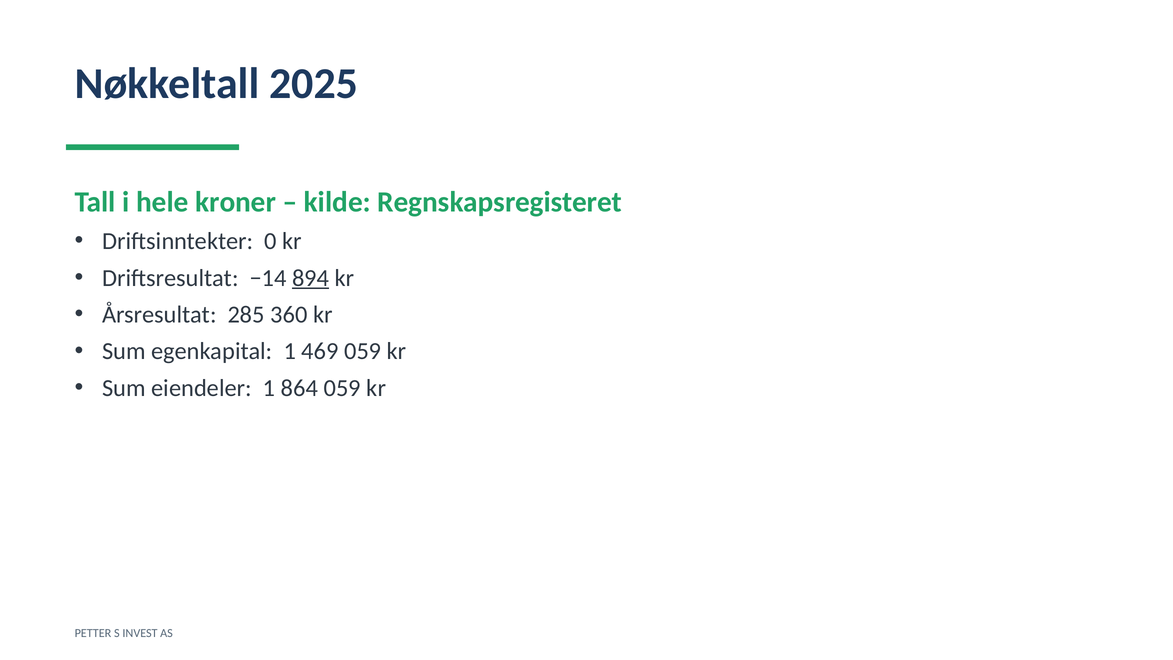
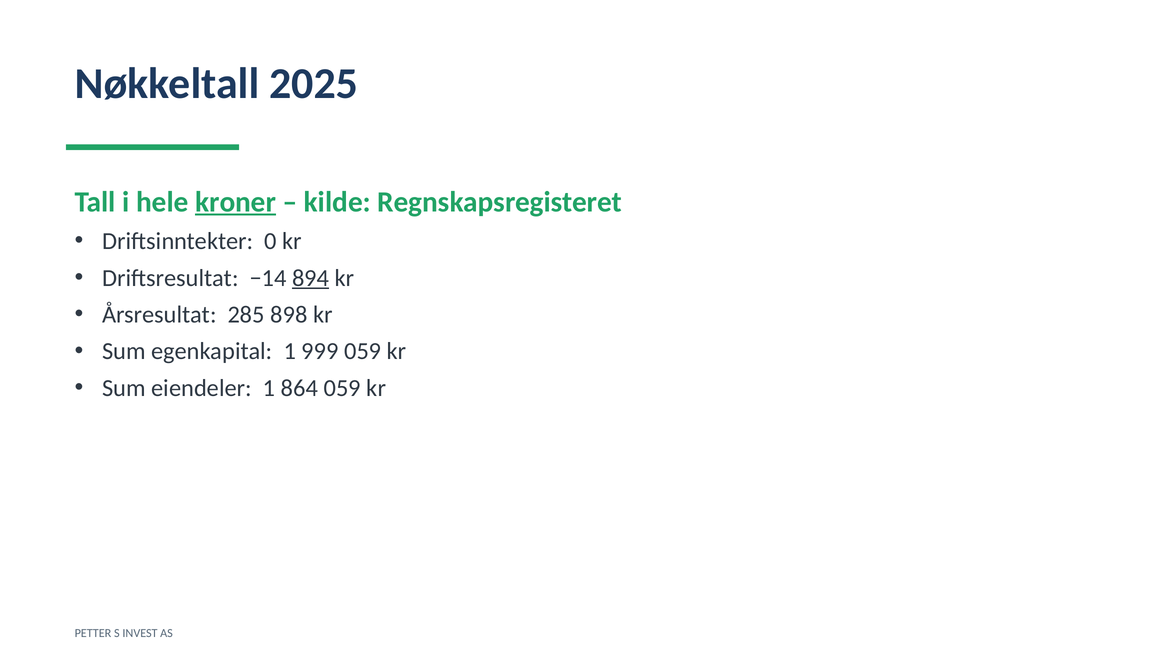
kroner underline: none -> present
360: 360 -> 898
469: 469 -> 999
